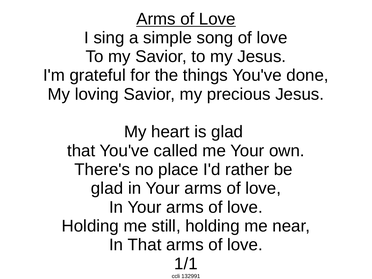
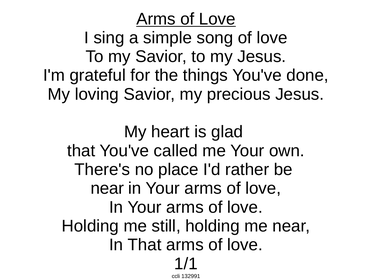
glad at (107, 188): glad -> near
